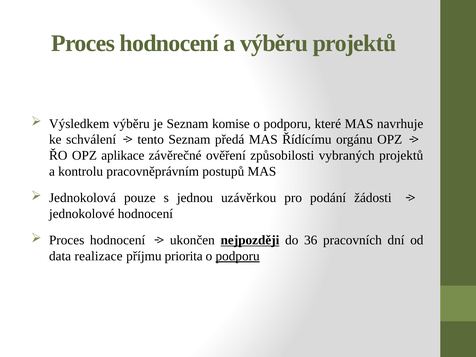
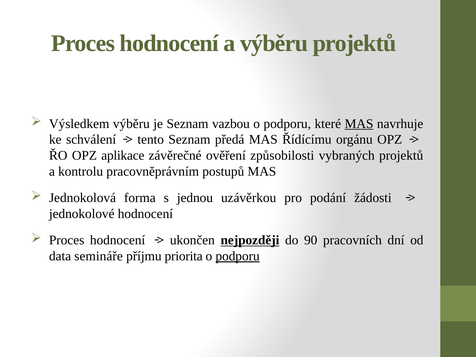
komise: komise -> vazbou
MAS at (359, 124) underline: none -> present
pouze: pouze -> forma
36: 36 -> 90
realizace: realizace -> semináře
